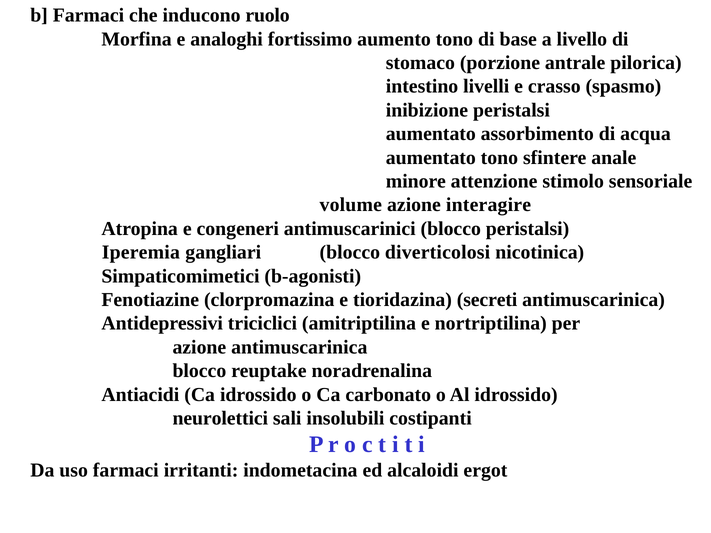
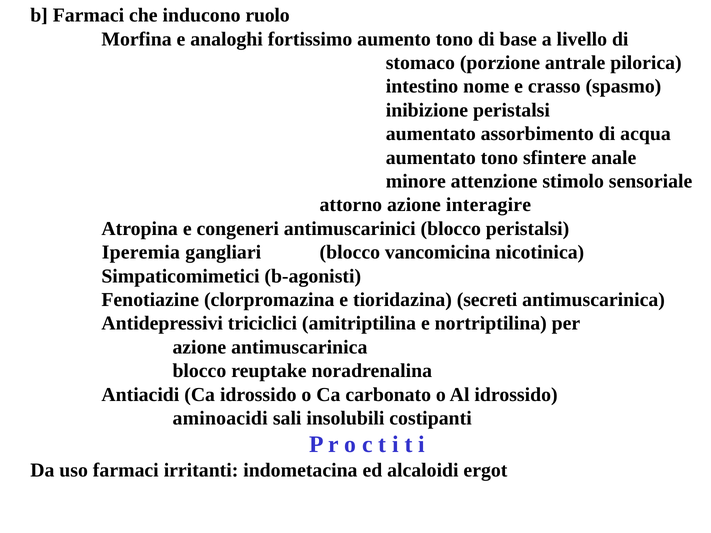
livelli: livelli -> nome
volume: volume -> attorno
diverticolosi: diverticolosi -> vancomicina
neurolettici: neurolettici -> aminoacidi
